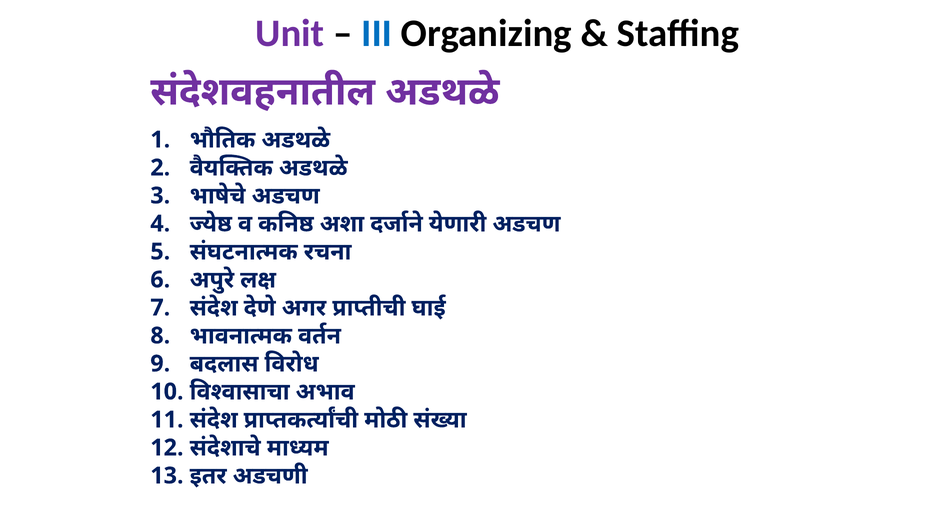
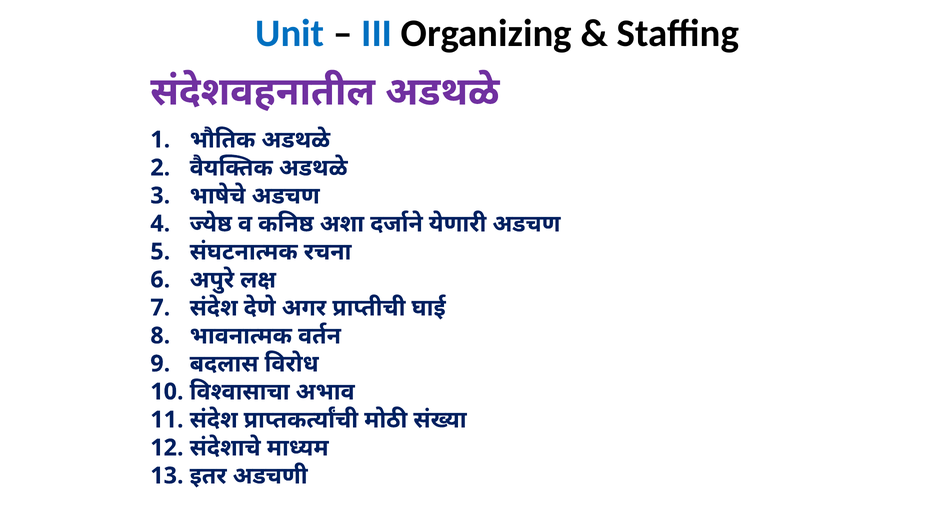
Unit colour: purple -> blue
